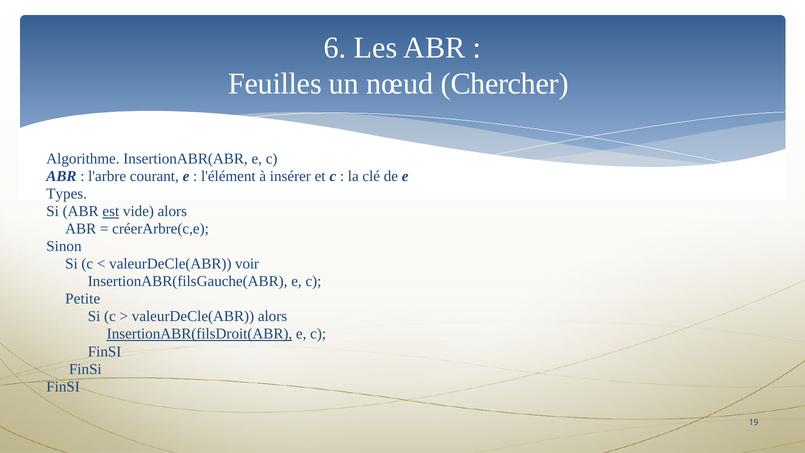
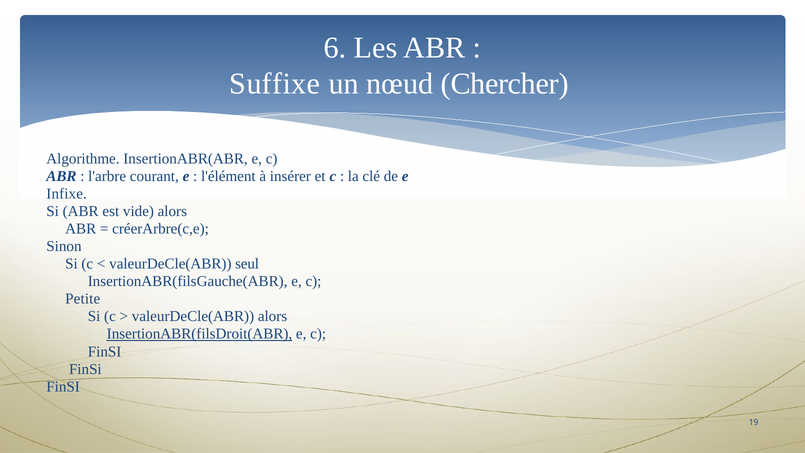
Feuilles: Feuilles -> Suffixe
Types: Types -> Infixe
est underline: present -> none
voir: voir -> seul
